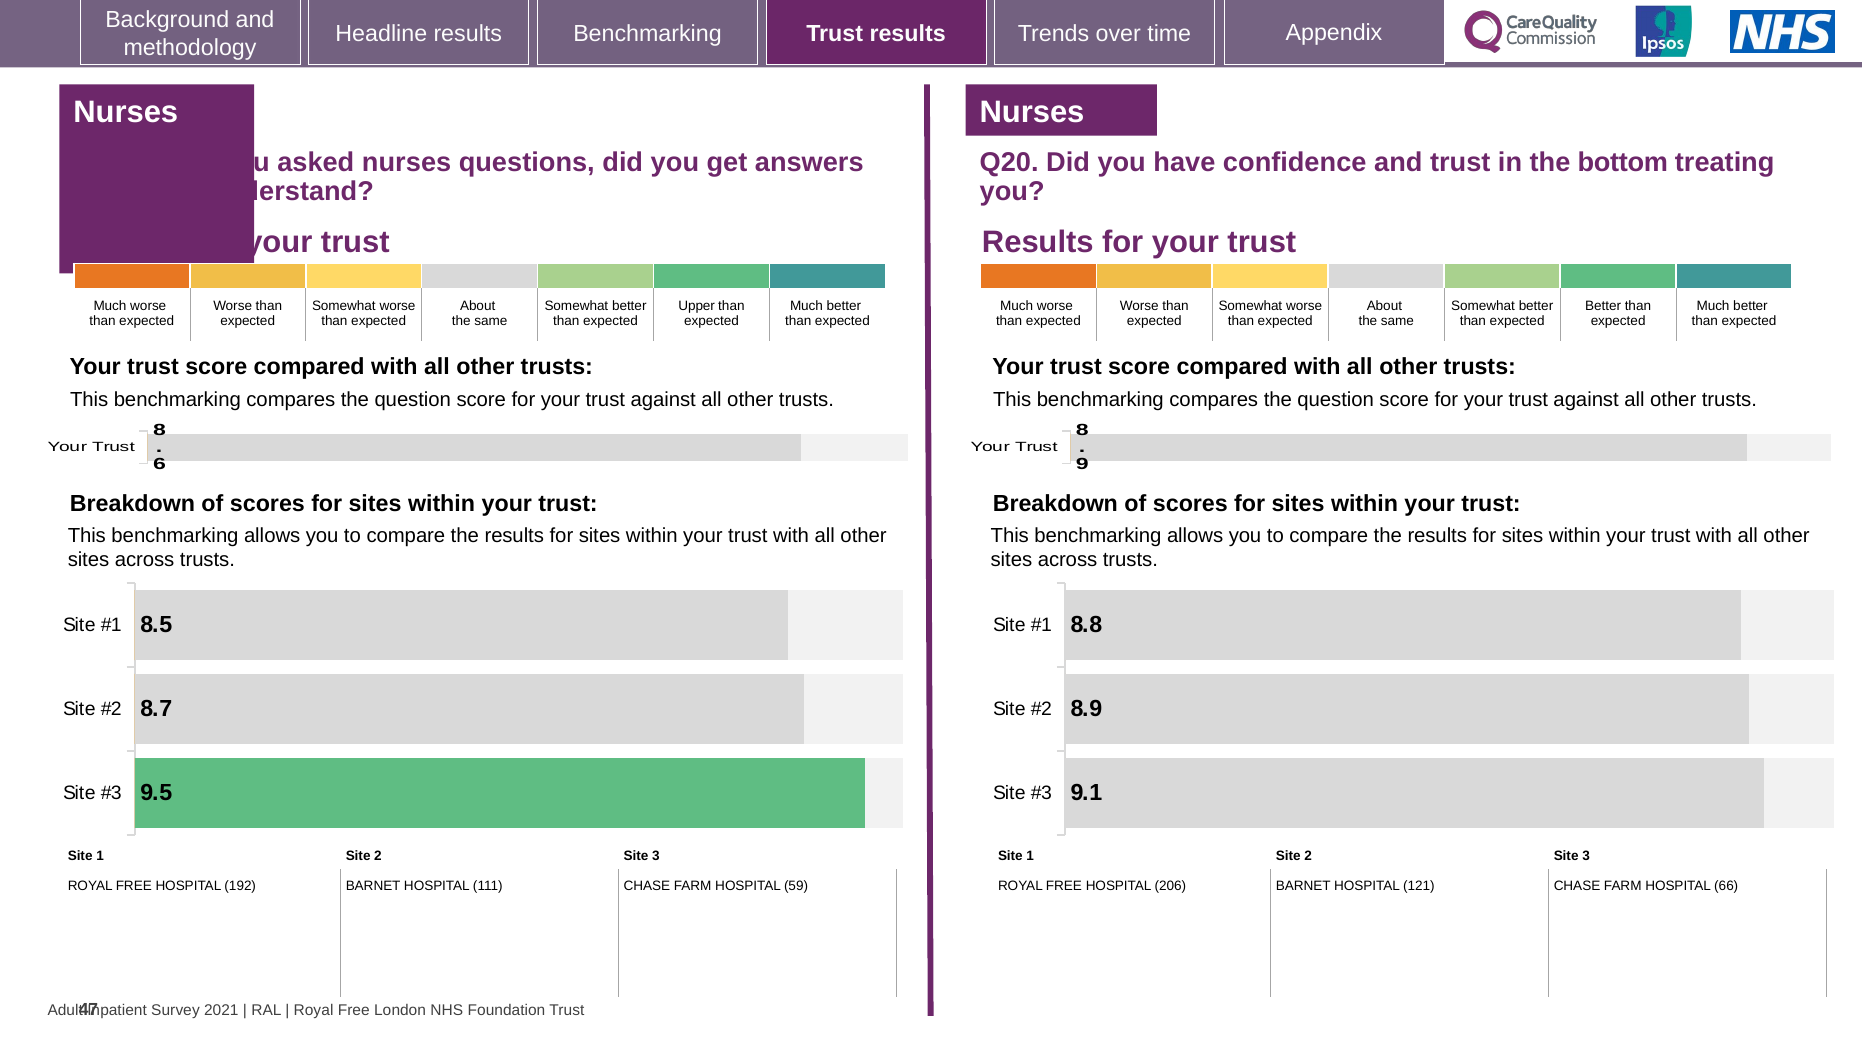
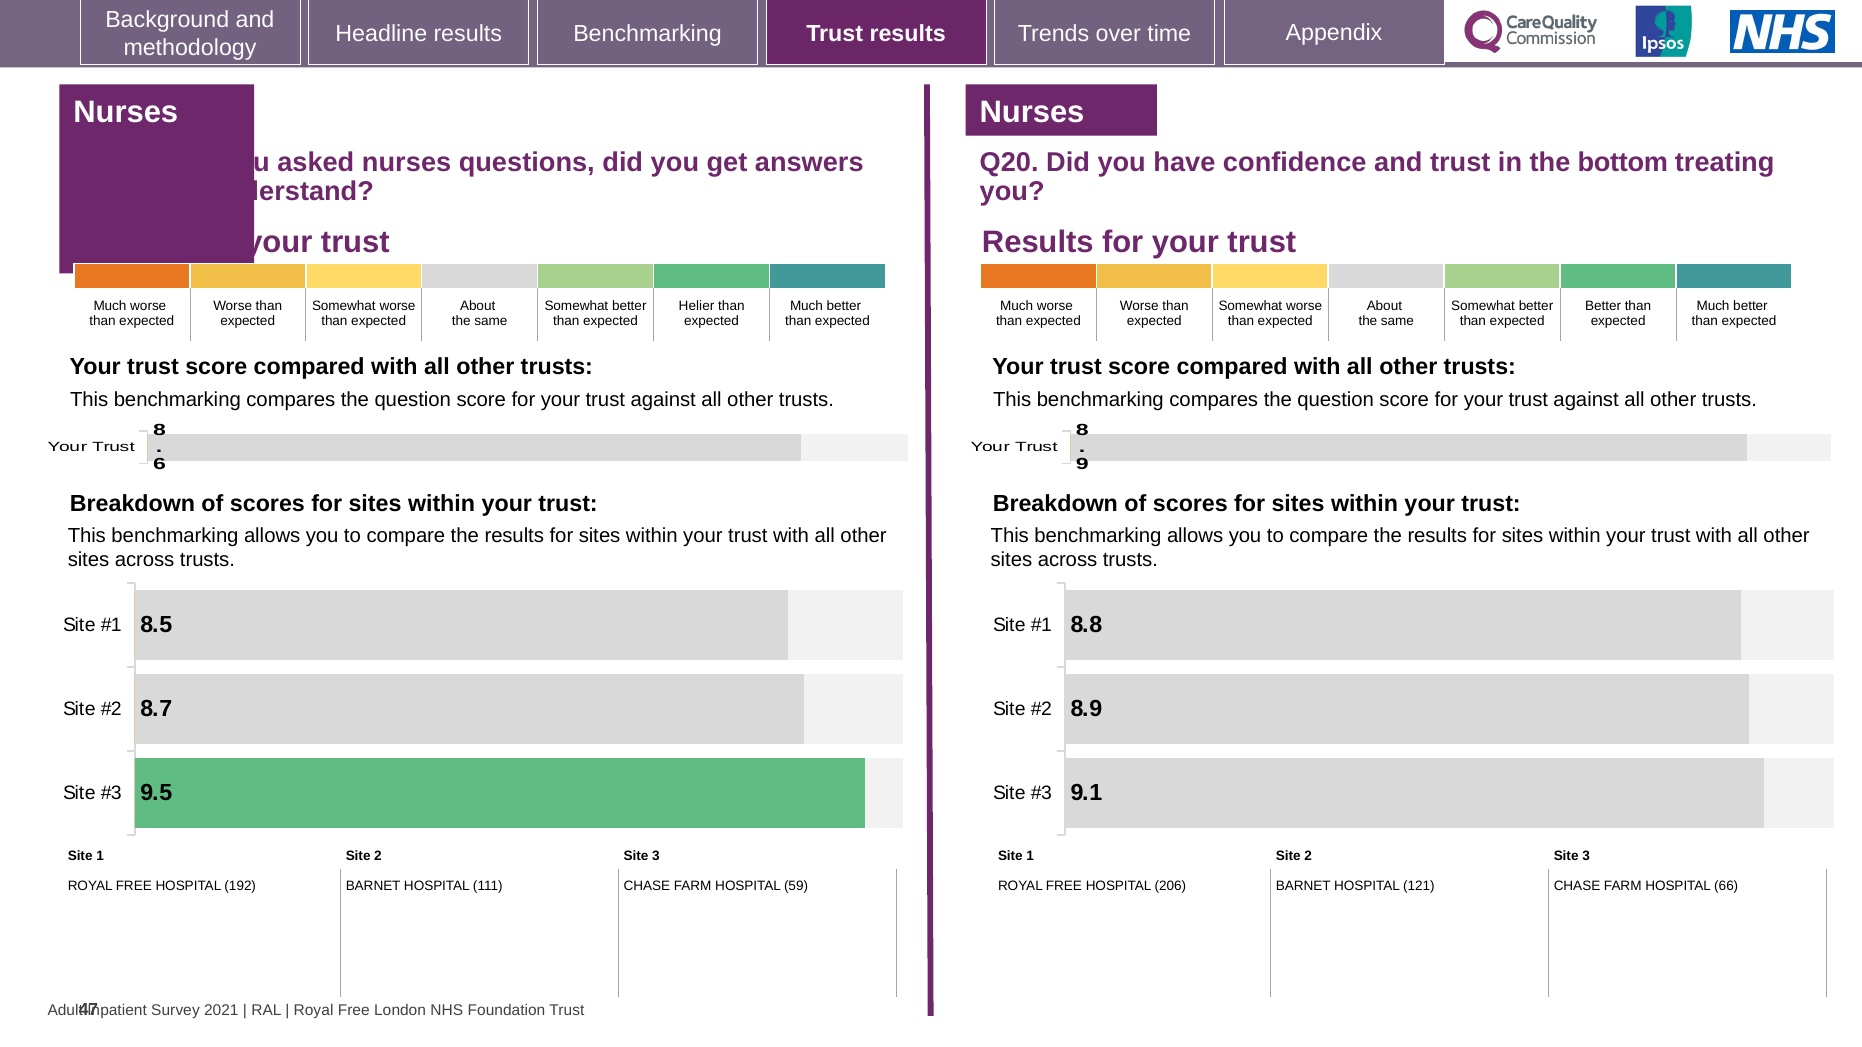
Upper: Upper -> Helier
